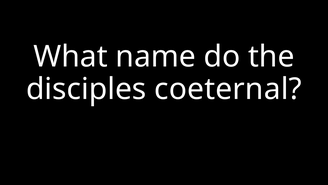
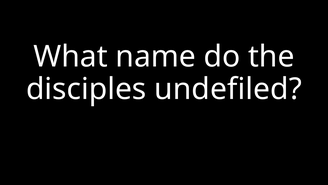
coeternal: coeternal -> undefiled
